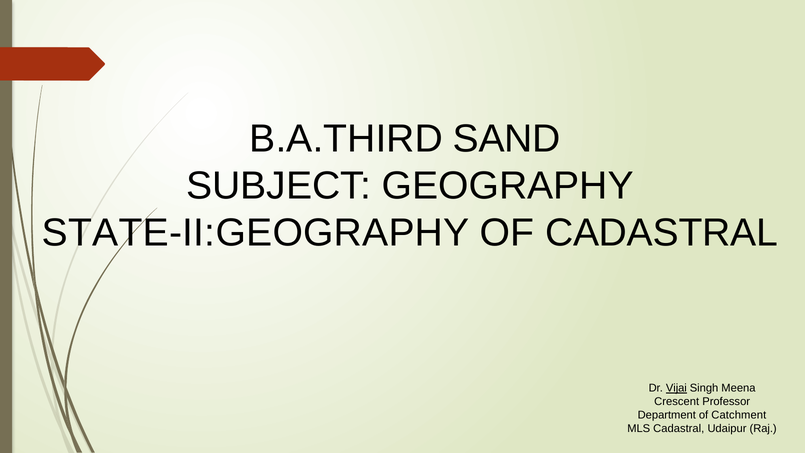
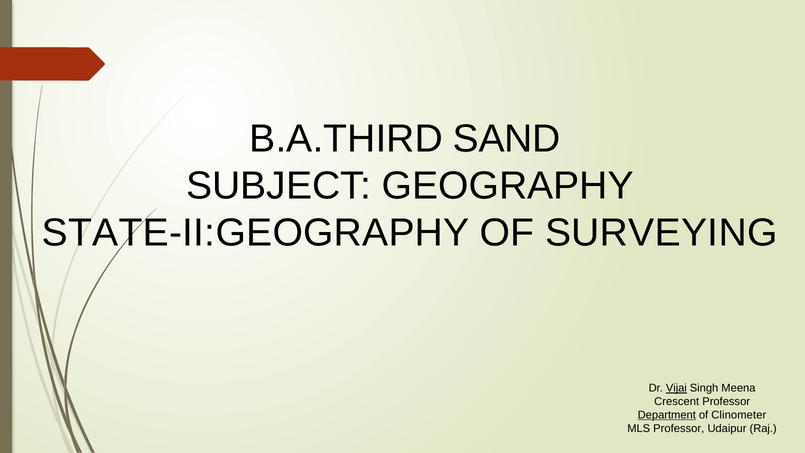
OF CADASTRAL: CADASTRAL -> SURVEYING
Department underline: none -> present
Catchment: Catchment -> Clinometer
MLS Cadastral: Cadastral -> Professor
